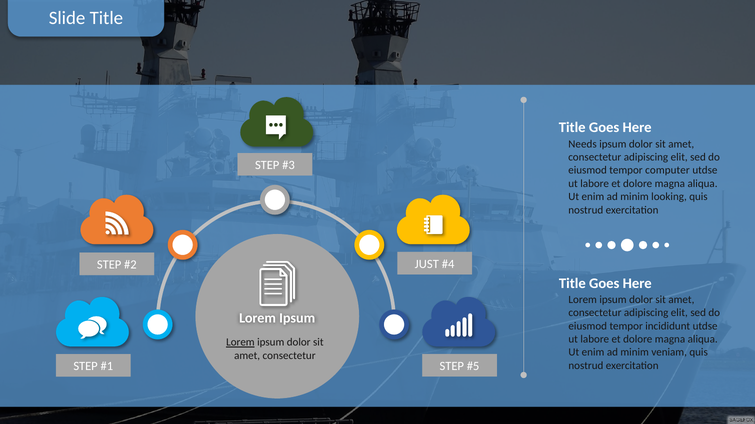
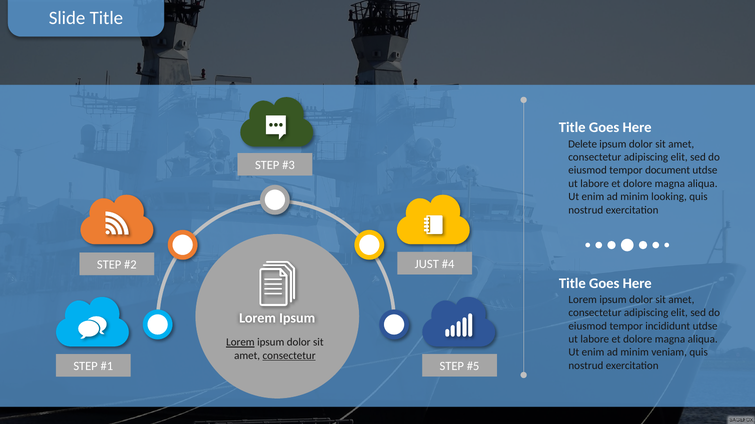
Needs: Needs -> Delete
computer: computer -> document
consectetur at (289, 356) underline: none -> present
